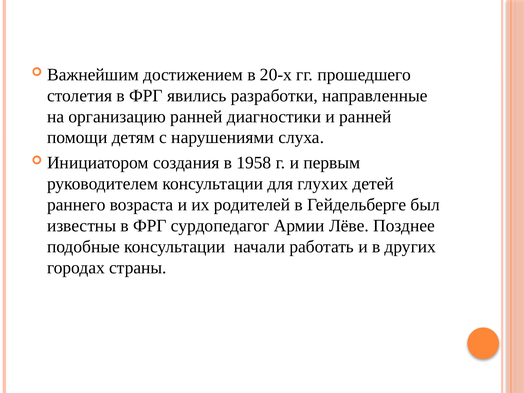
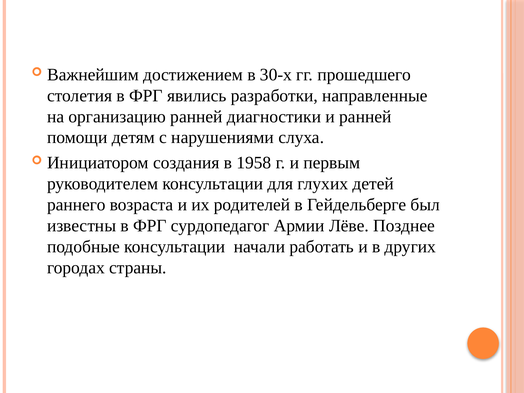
20-х: 20-х -> 30-х
